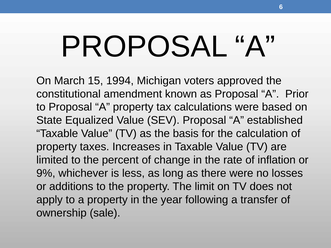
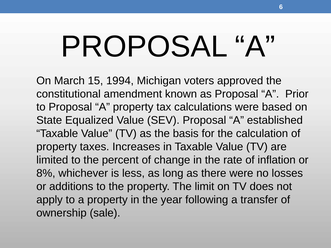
9%: 9% -> 8%
